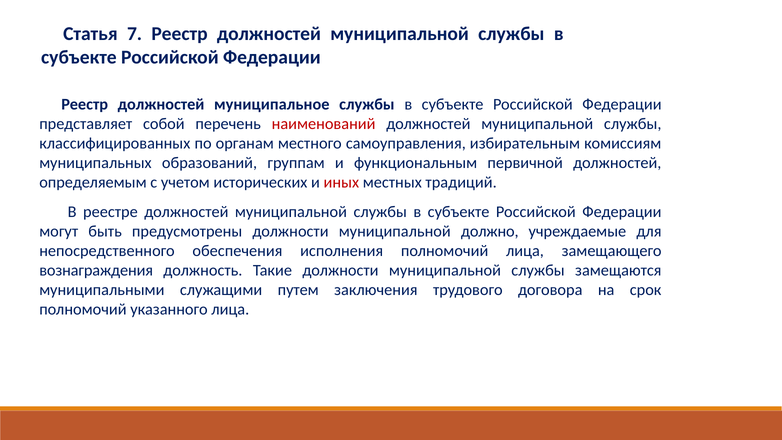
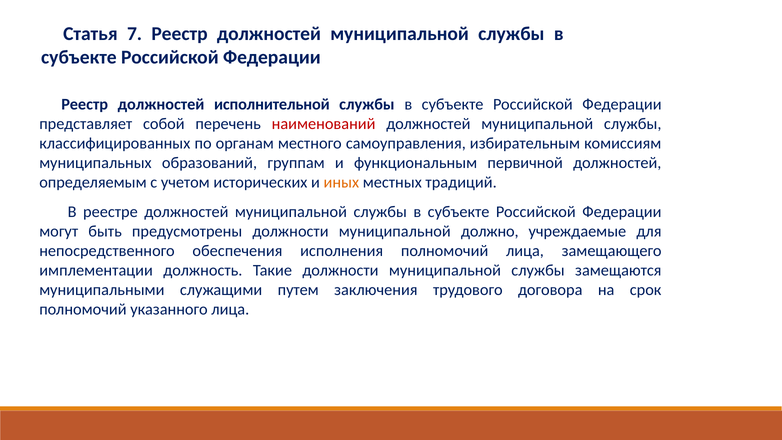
муниципальное: муниципальное -> исполнительной
иных colour: red -> orange
вознаграждения: вознаграждения -> имплементации
